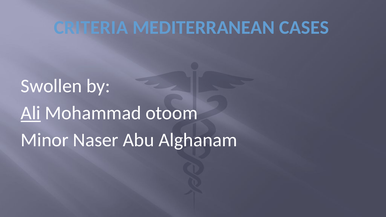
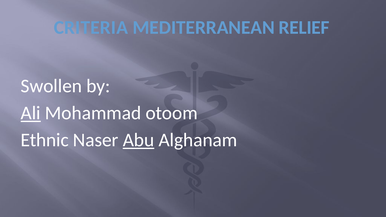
CASES: CASES -> RELIEF
Minor: Minor -> Ethnic
Abu underline: none -> present
